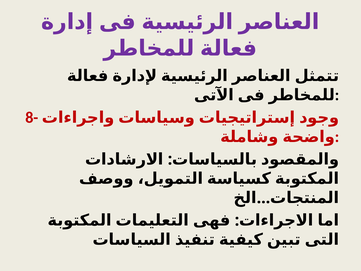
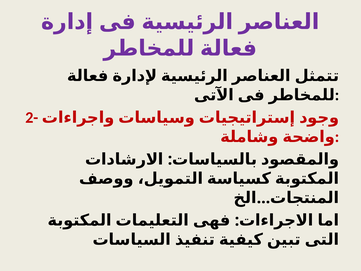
8-: 8- -> 2-
